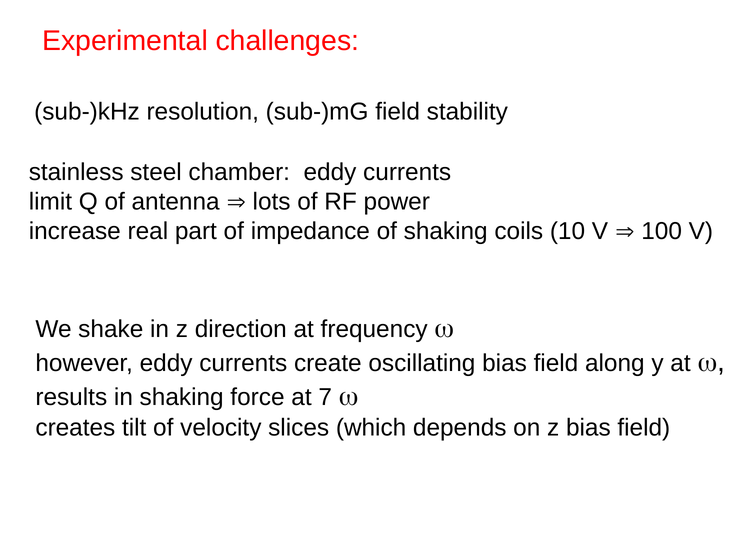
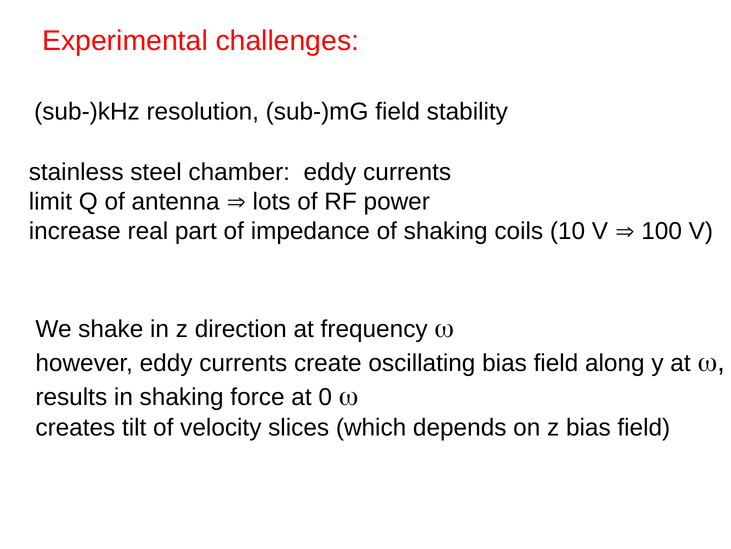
7: 7 -> 0
